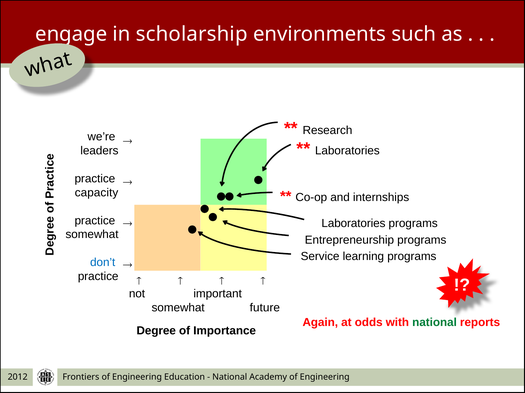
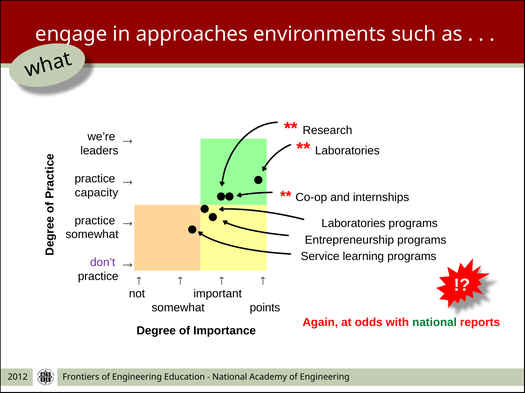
scholarship: scholarship -> approaches
don’t colour: blue -> purple
future: future -> points
